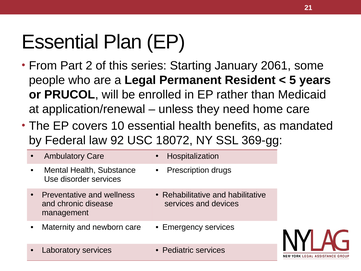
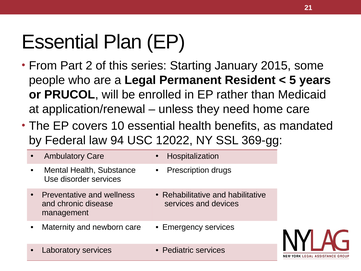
2061: 2061 -> 2015
92: 92 -> 94
18072: 18072 -> 12022
